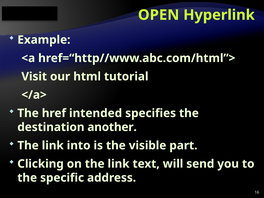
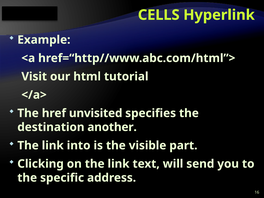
OPEN: OPEN -> CELLS
intended: intended -> unvisited
